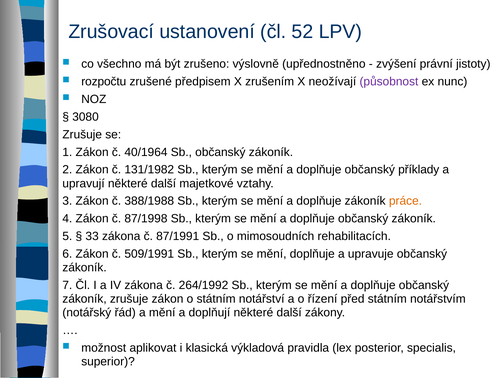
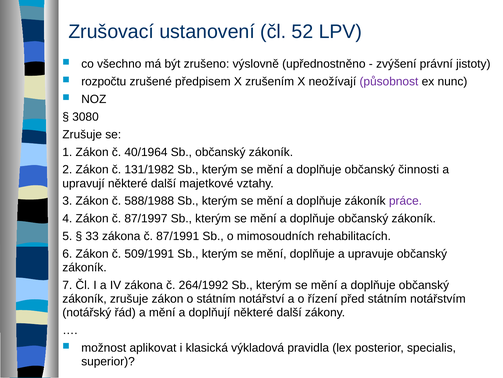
příklady: příklady -> činnosti
388/1988: 388/1988 -> 588/1988
práce colour: orange -> purple
87/1998: 87/1998 -> 87/1997
